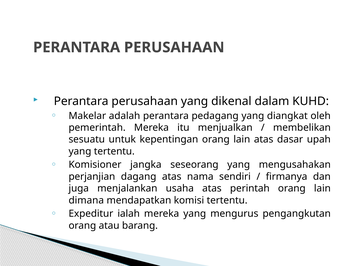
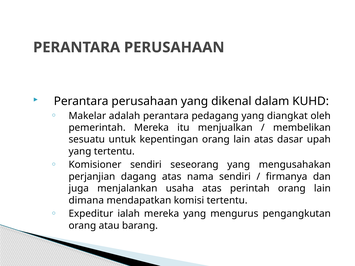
Komisioner jangka: jangka -> sendiri
